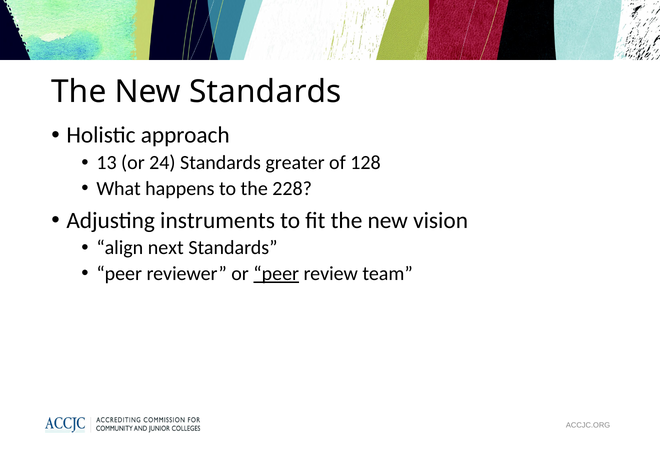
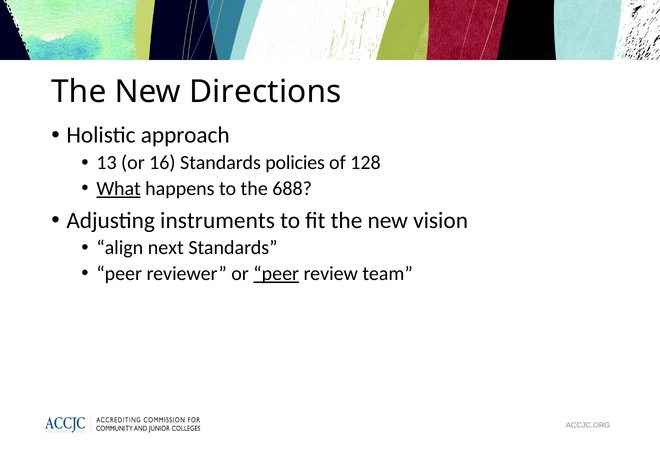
New Standards: Standards -> Directions
24: 24 -> 16
greater: greater -> policies
What underline: none -> present
228: 228 -> 688
